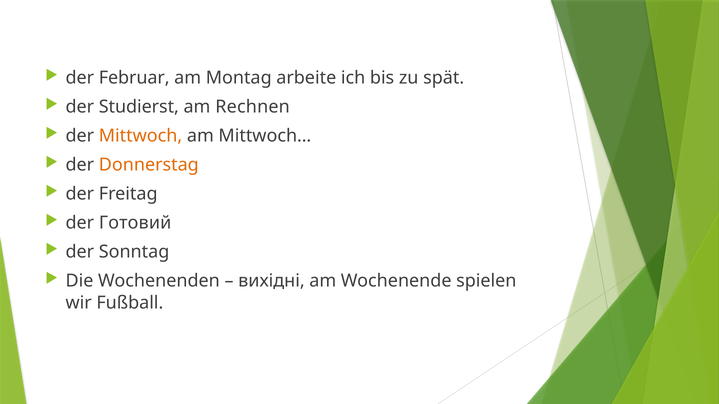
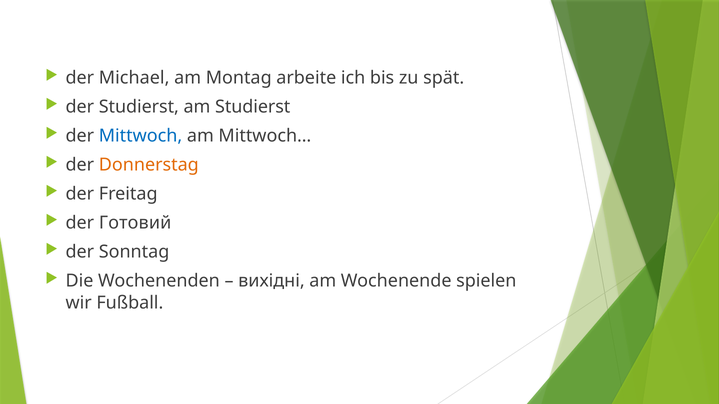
Februar: Februar -> Michael
am Rechnen: Rechnen -> Studierst
Mittwoch colour: orange -> blue
